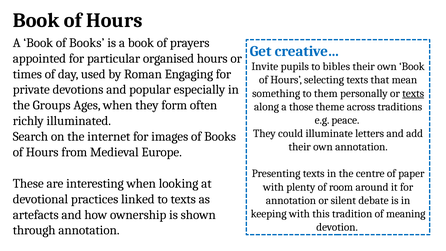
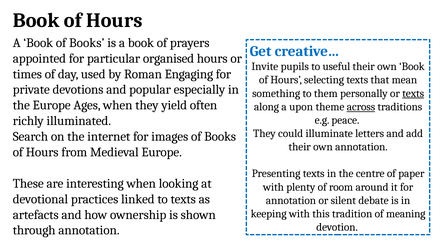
bibles: bibles -> useful
the Groups: Groups -> Europe
form: form -> yield
those: those -> upon
across underline: none -> present
